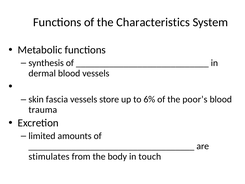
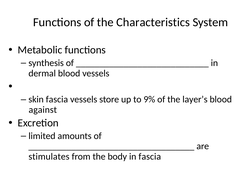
6%: 6% -> 9%
poor’s: poor’s -> layer’s
trauma: trauma -> against
in touch: touch -> fascia
